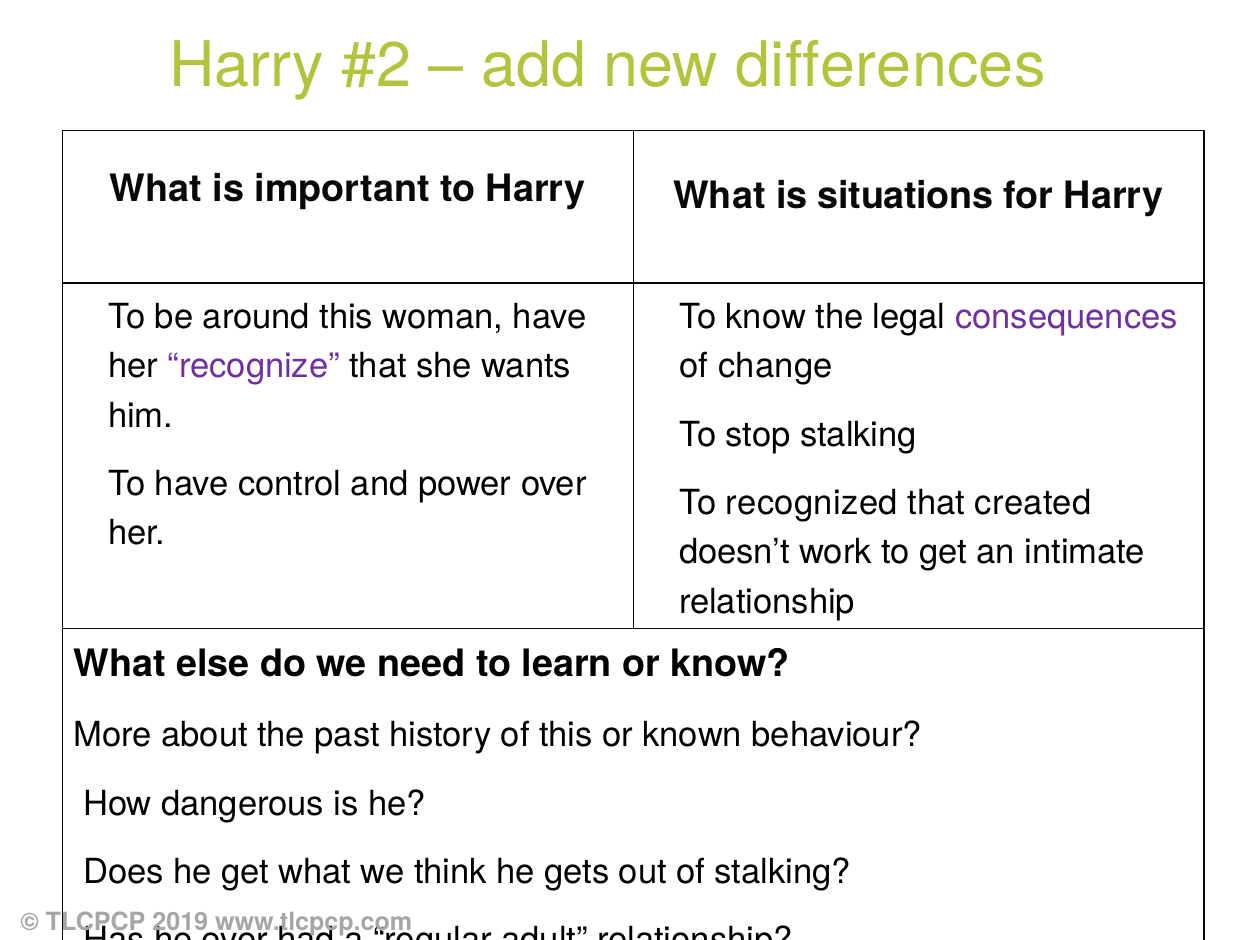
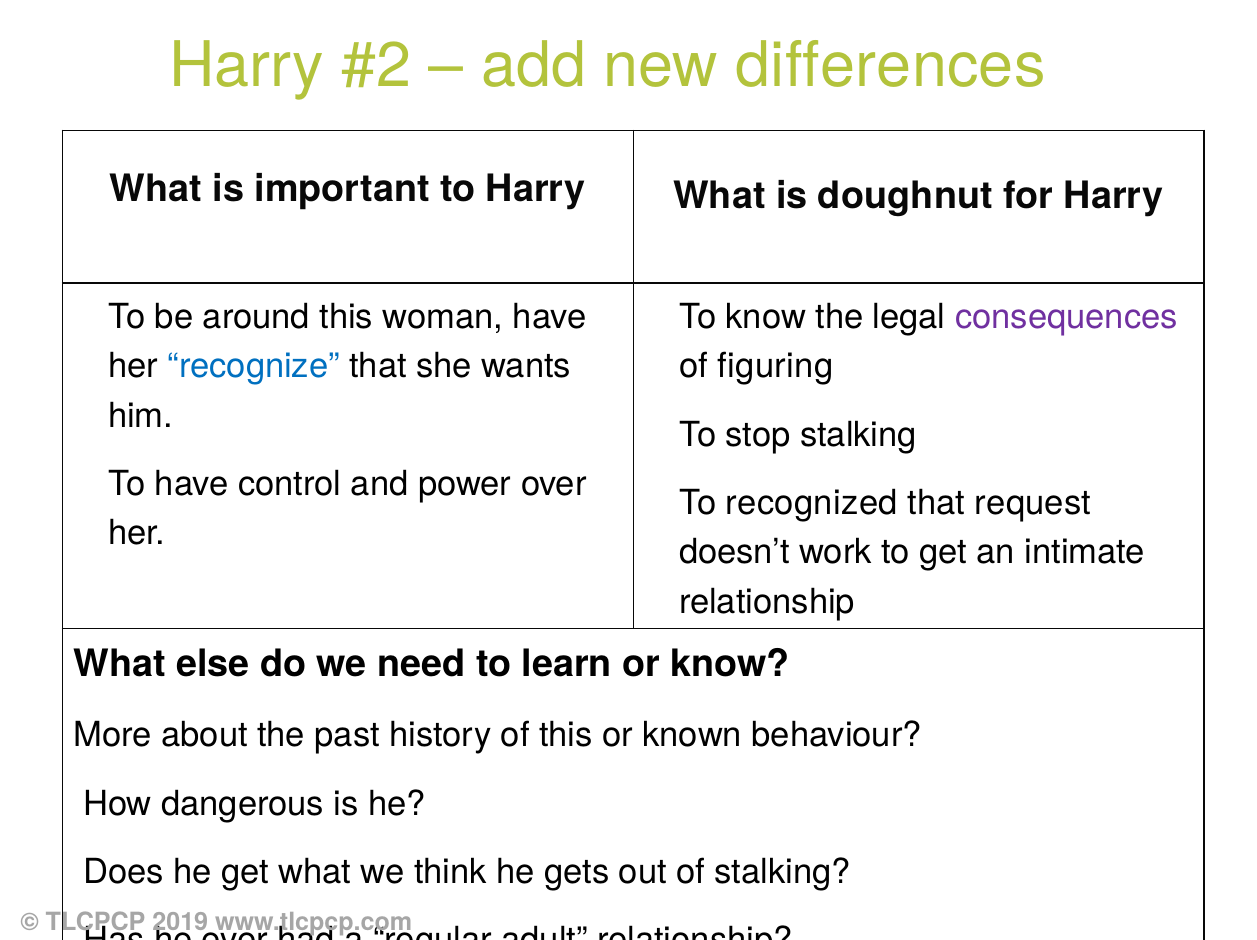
situations: situations -> doughnut
recognize colour: purple -> blue
change: change -> figuring
created: created -> request
